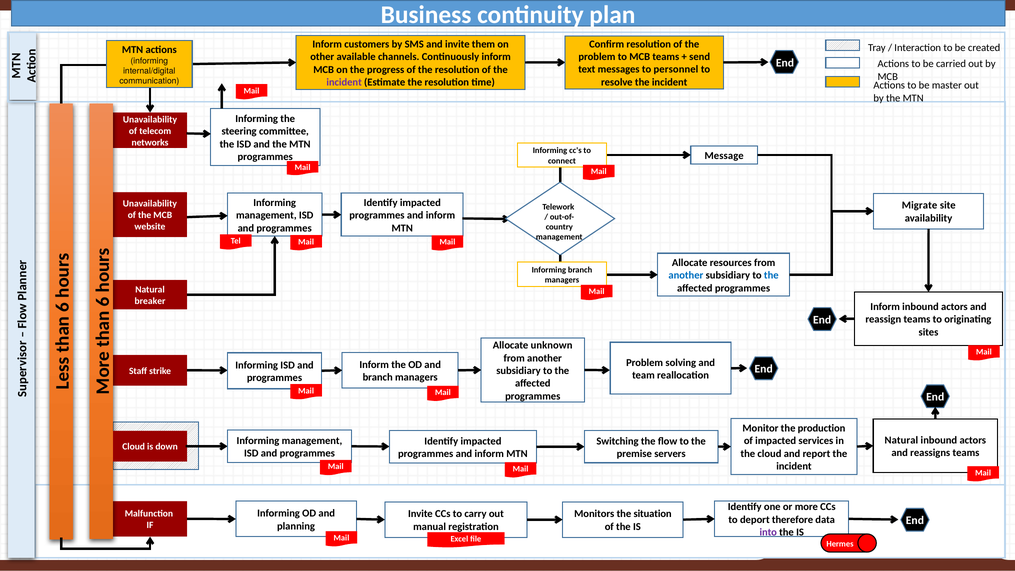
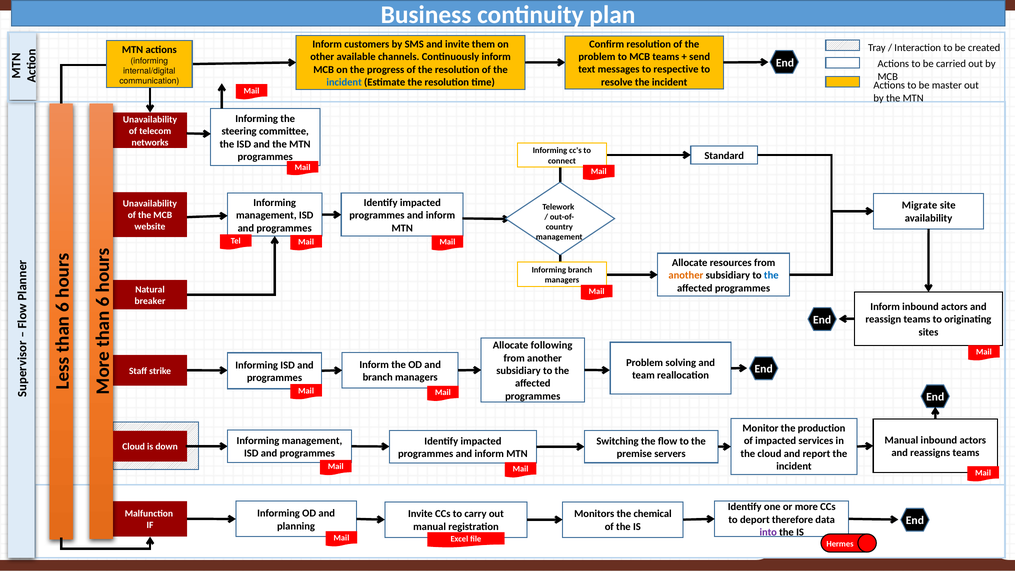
personnel: personnel -> respective
incident at (344, 82) colour: purple -> blue
Message: Message -> Standard
another at (686, 275) colour: blue -> orange
unknown: unknown -> following
Natural at (901, 440): Natural -> Manual
situation: situation -> chemical
